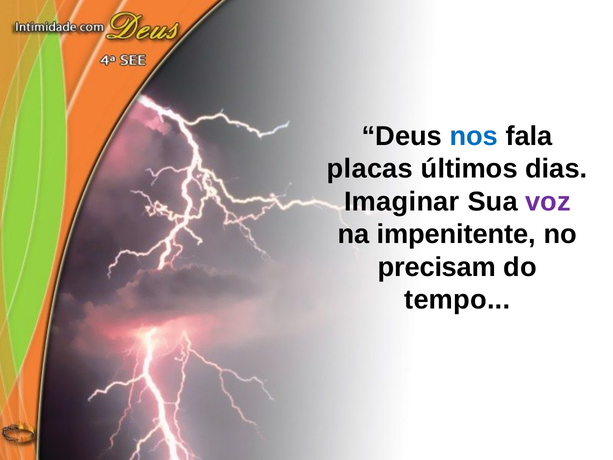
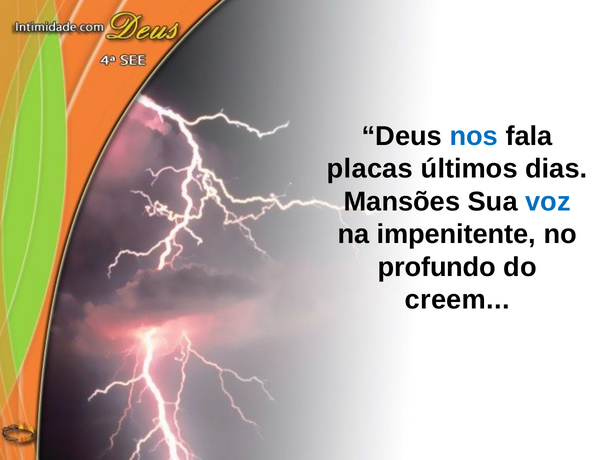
Imaginar: Imaginar -> Mansões
voz colour: purple -> blue
precisam: precisam -> profundo
tempo: tempo -> creem
